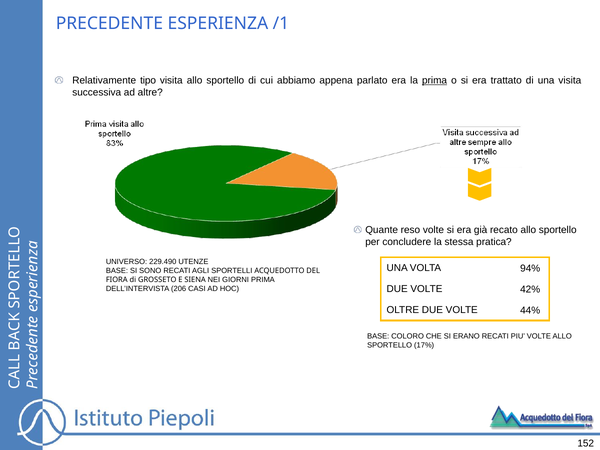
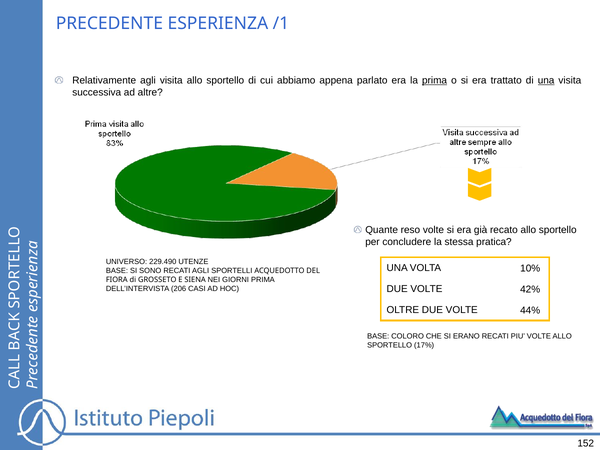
Relativamente tipo: tipo -> agli
una at (546, 80) underline: none -> present
94%: 94% -> 10%
